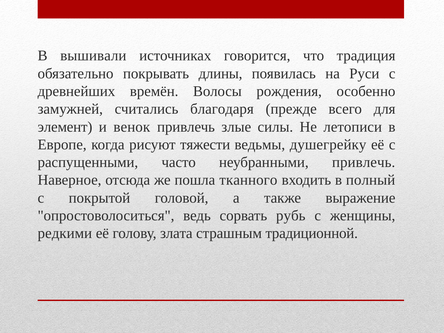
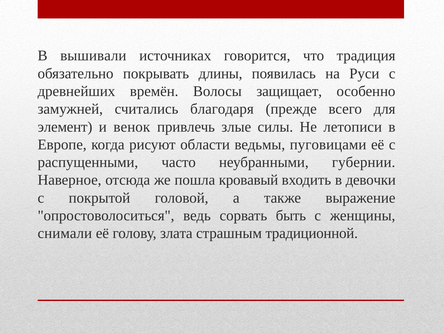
рождения: рождения -> защищает
тяжести: тяжести -> области
душегрейку: душегрейку -> пуговицами
неубранными привлечь: привлечь -> губернии
тканного: тканного -> кровавый
полный: полный -> девочки
рубь: рубь -> быть
редкими: редкими -> снимали
